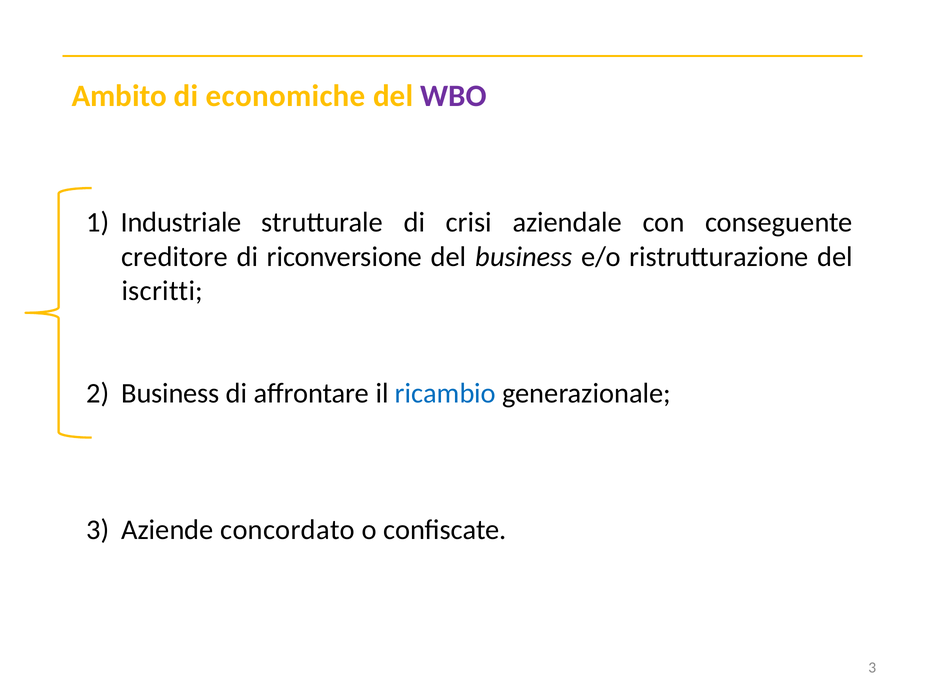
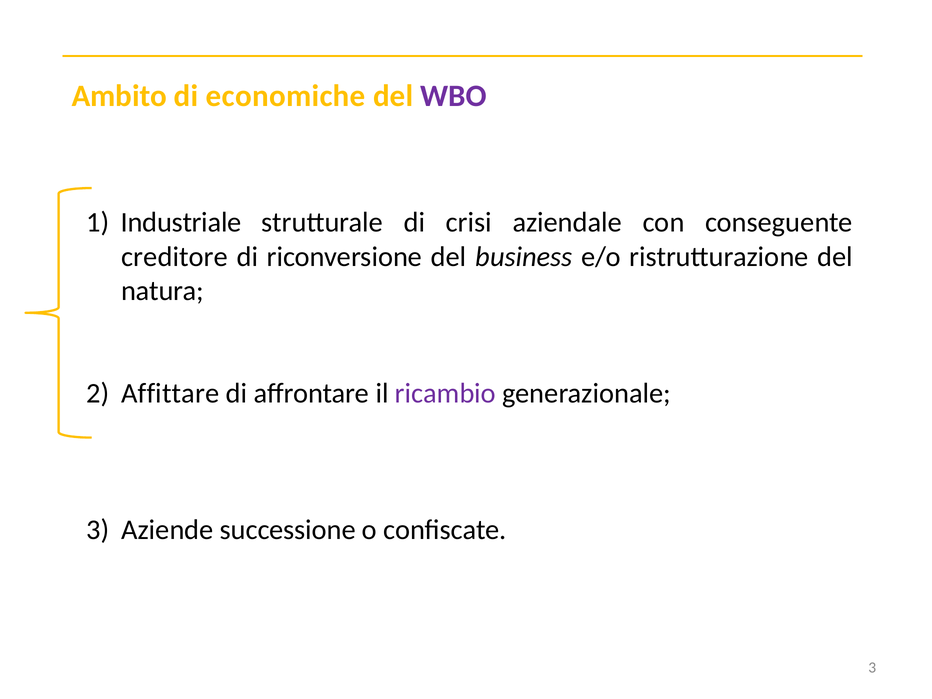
iscritti: iscritti -> natura
Business at (170, 393): Business -> Affittare
ricambio colour: blue -> purple
concordato: concordato -> successione
